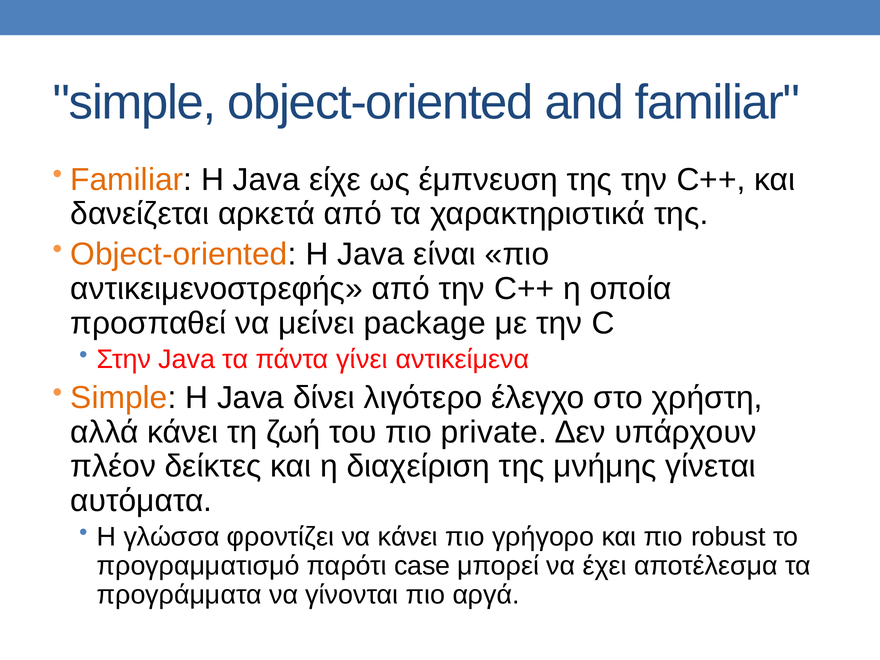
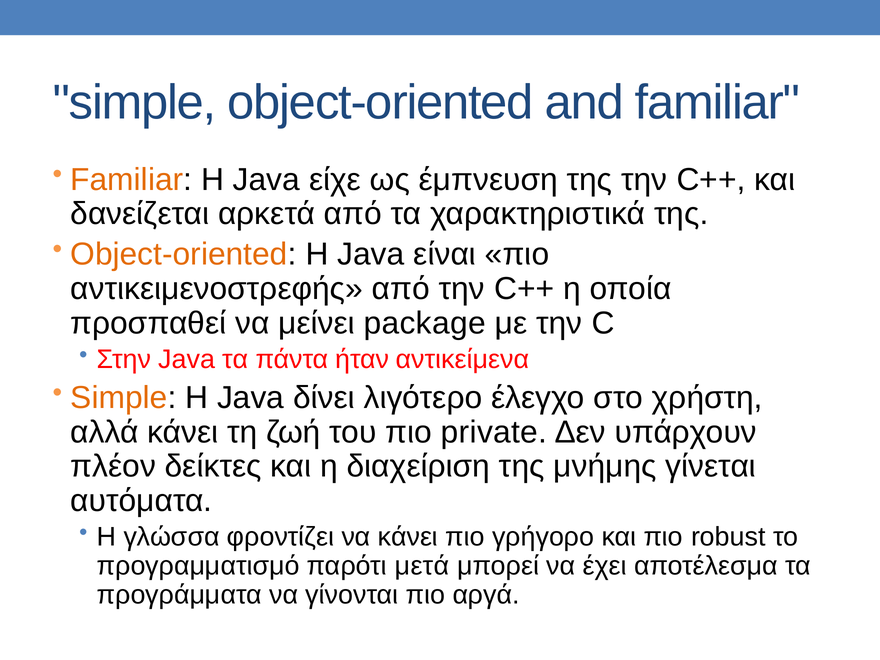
γίνει: γίνει -> ήταν
case: case -> μετά
